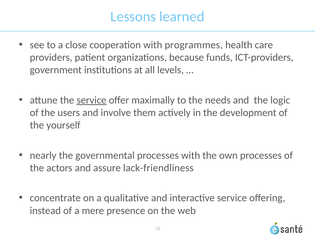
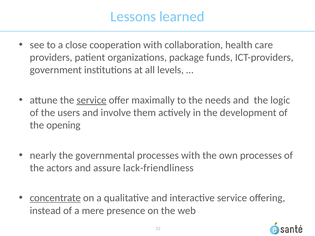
programmes: programmes -> collaboration
because: because -> package
yourself: yourself -> opening
concentrate underline: none -> present
